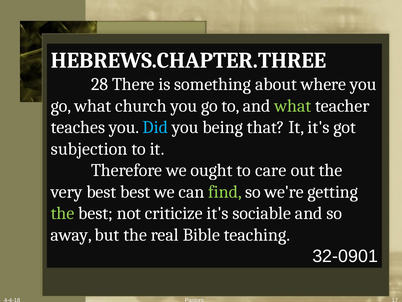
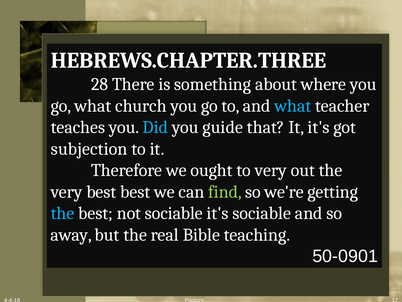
what at (293, 106) colour: light green -> light blue
being: being -> guide
to care: care -> very
the at (63, 213) colour: light green -> light blue
not criticize: criticize -> sociable
32-0901: 32-0901 -> 50-0901
